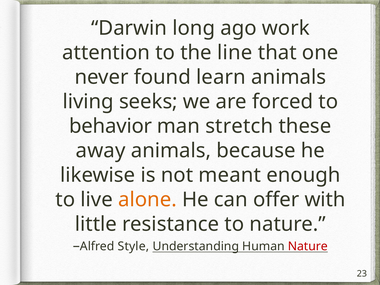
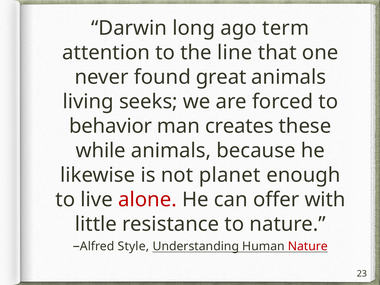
work: work -> term
learn: learn -> great
stretch: stretch -> creates
away: away -> while
meant: meant -> planet
alone colour: orange -> red
